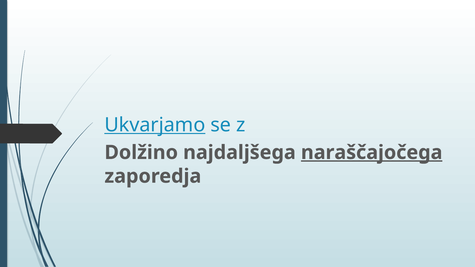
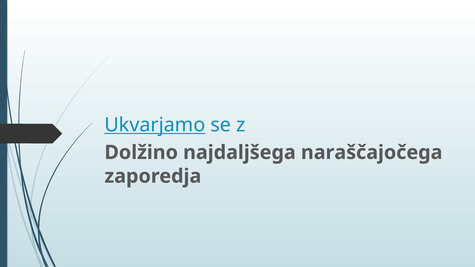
naraščajočega underline: present -> none
